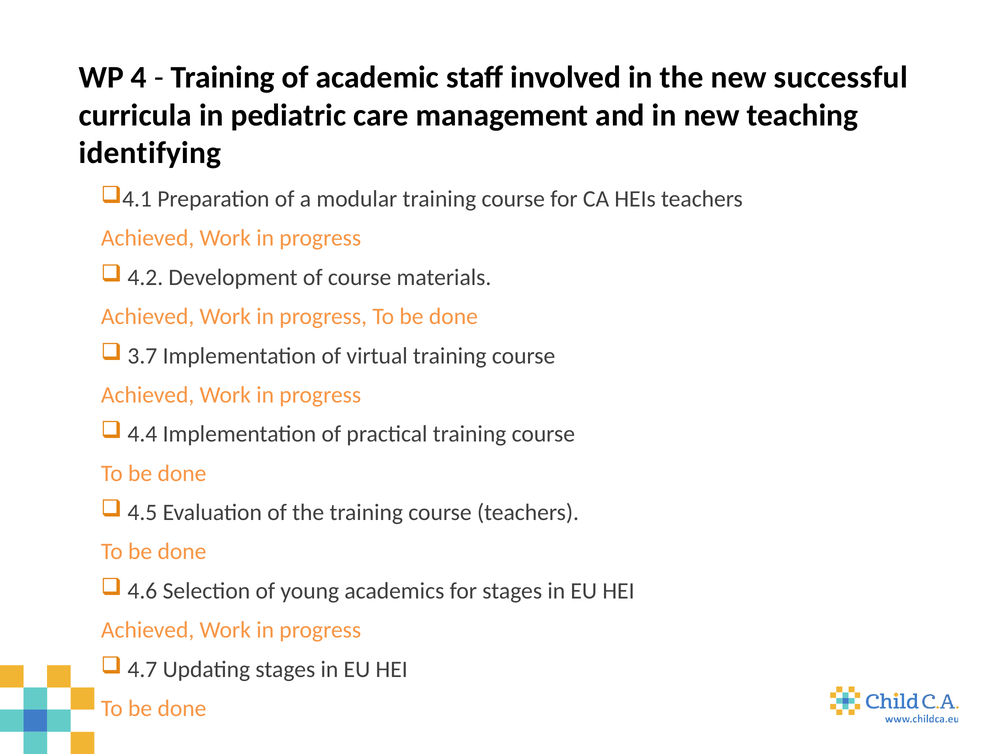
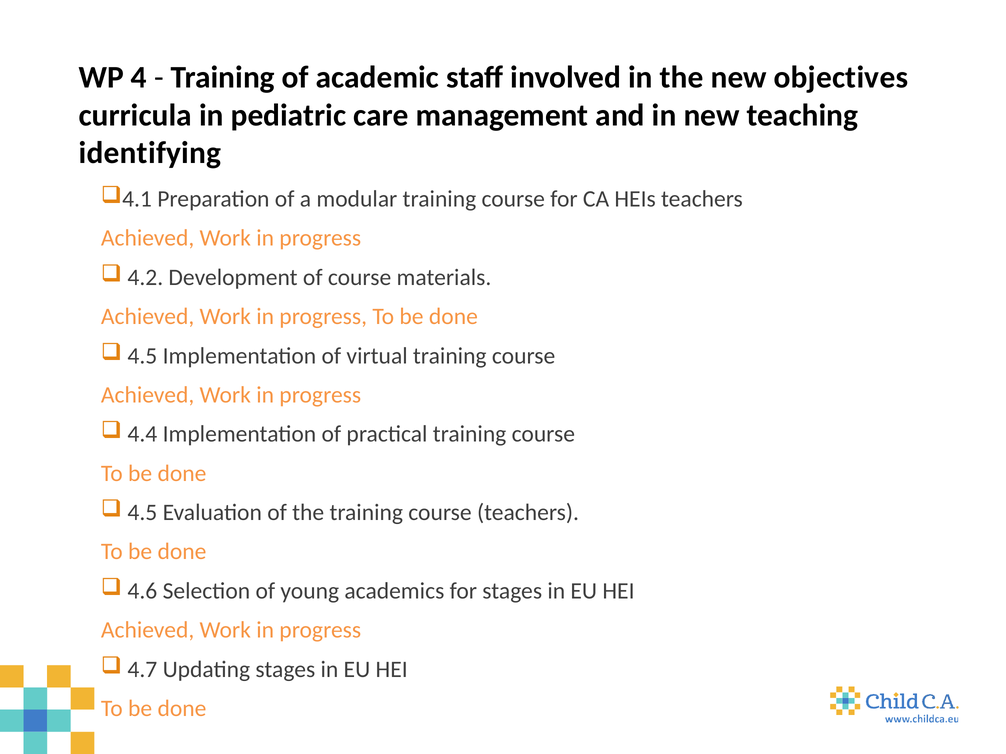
successful: successful -> objectives
3.7 at (142, 356): 3.7 -> 4.5
